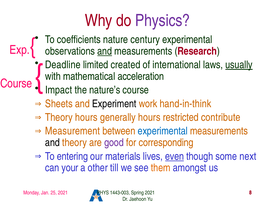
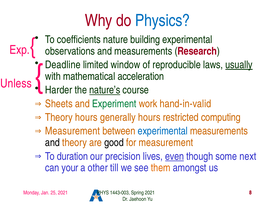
Physics colour: purple -> blue
century: century -> building
and at (105, 51) underline: present -> none
created: created -> window
international: international -> reproducible
Course at (16, 84): Course -> Unless
Impact: Impact -> Harder
nature’s underline: none -> present
Experiment colour: black -> green
hand-in-think: hand-in-think -> hand-in-valid
contribute: contribute -> computing
good colour: purple -> black
for corresponding: corresponding -> measurement
entering: entering -> duration
materials: materials -> precision
